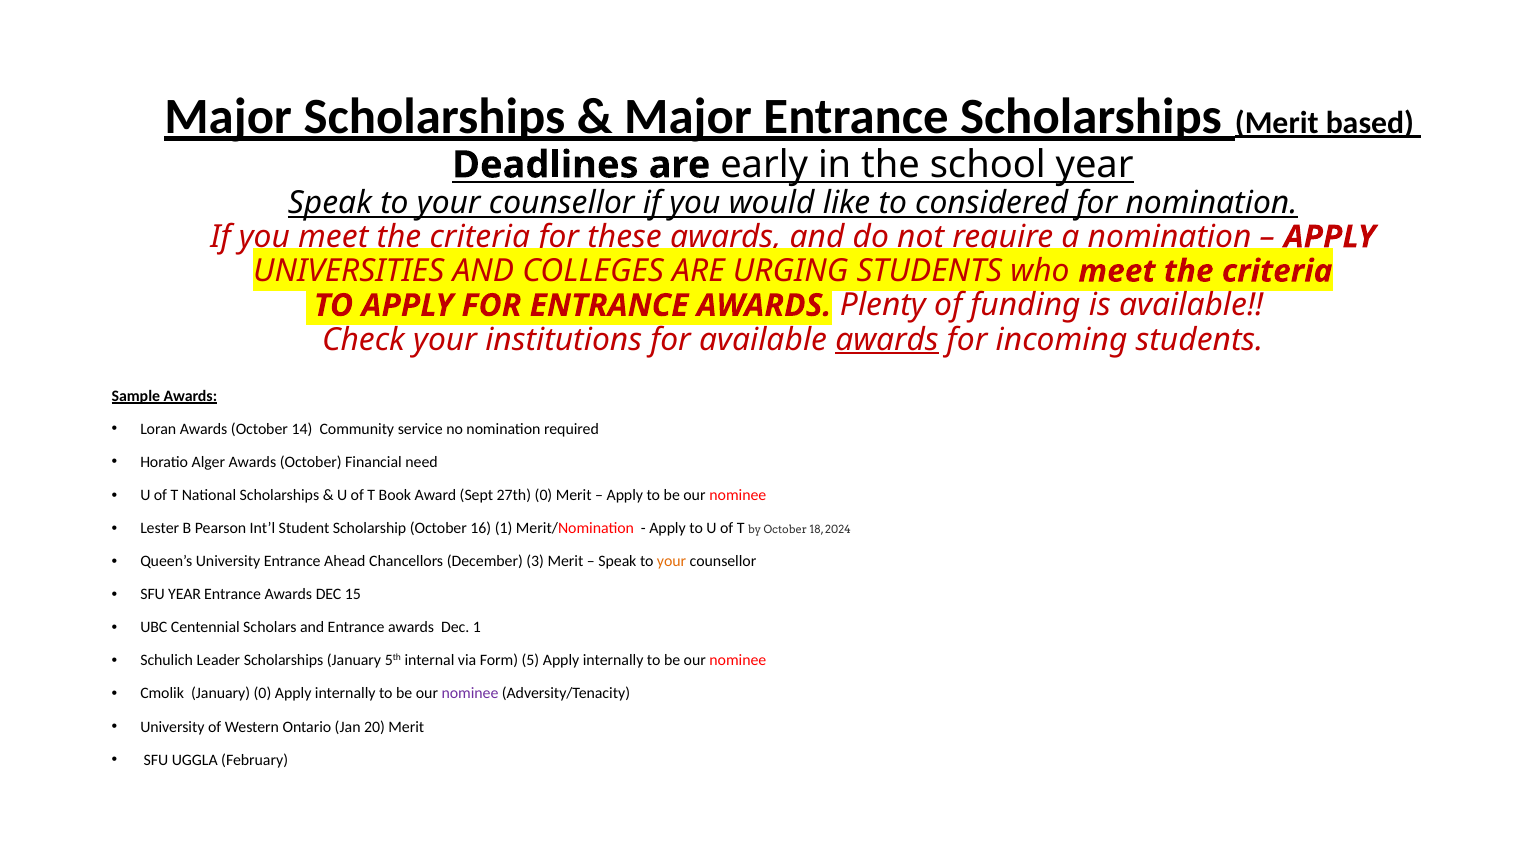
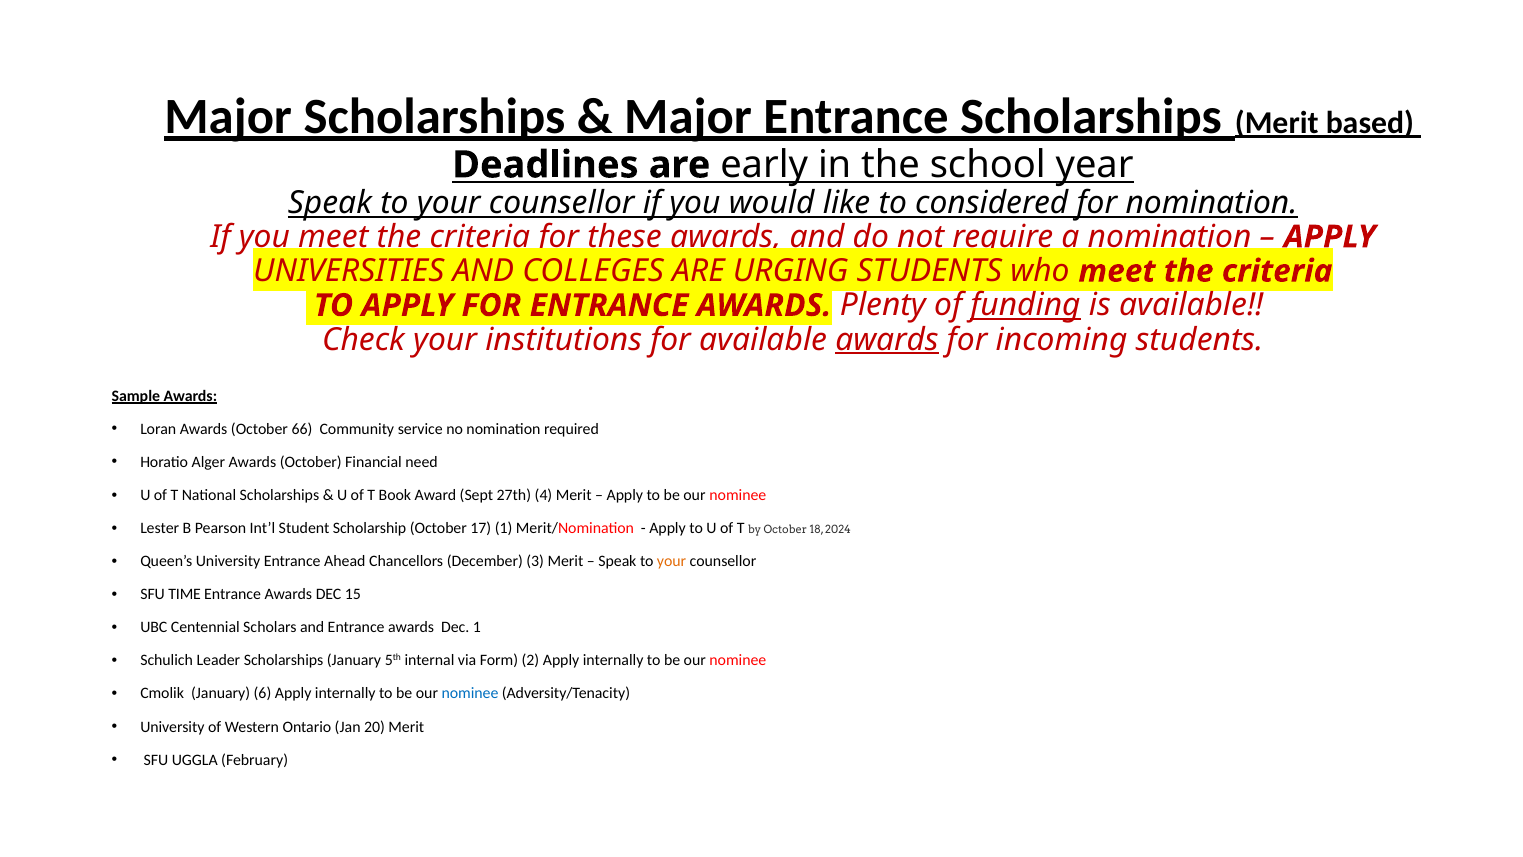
funding underline: none -> present
14: 14 -> 66
27th 0: 0 -> 4
16: 16 -> 17
SFU YEAR: YEAR -> TIME
5: 5 -> 2
January 0: 0 -> 6
nominee at (470, 693) colour: purple -> blue
